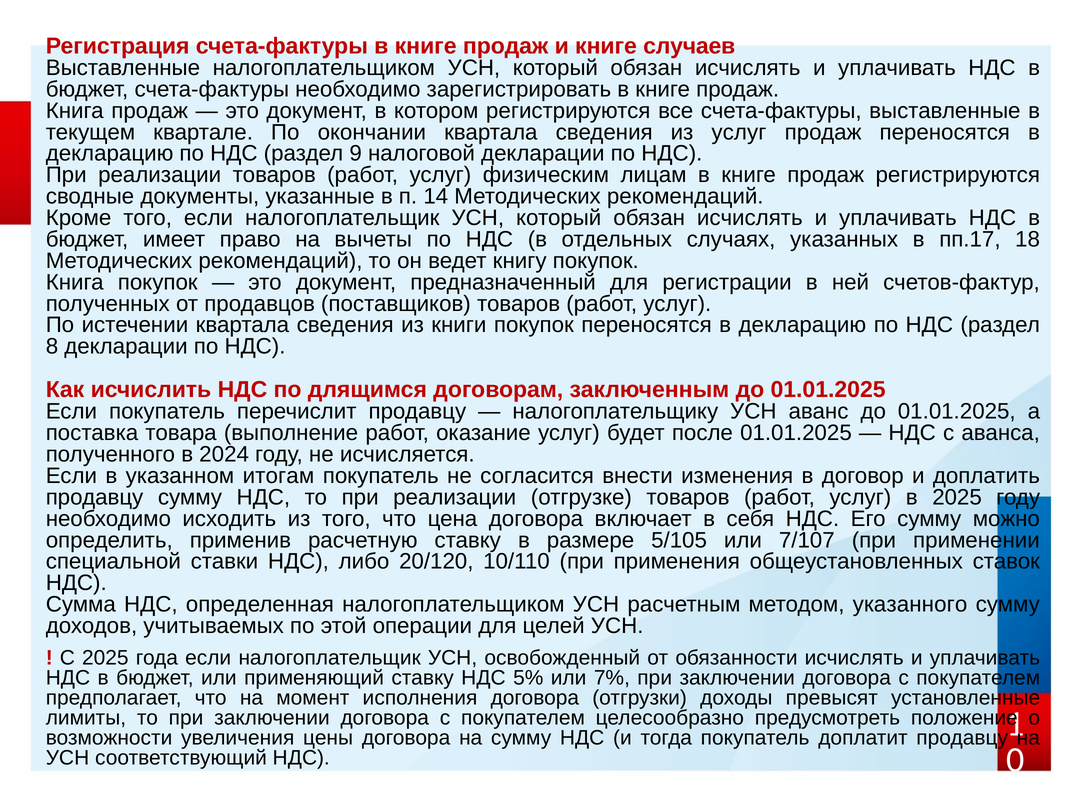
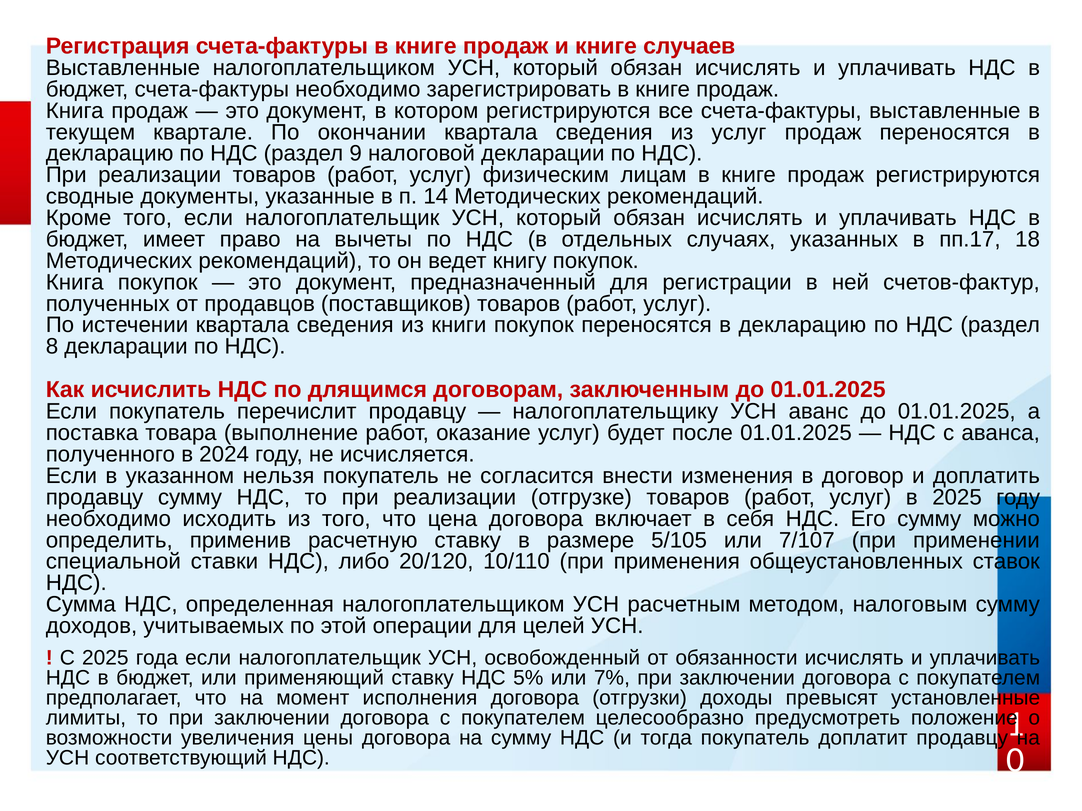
итогам: итогам -> нельзя
указанного: указанного -> налоговым
